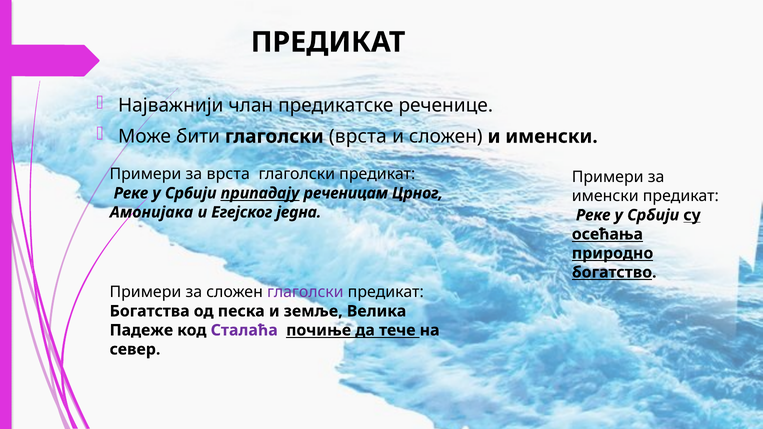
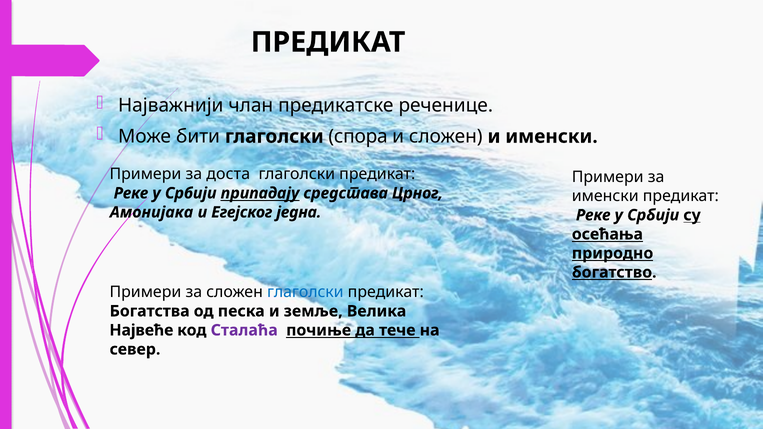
глаголски врста: врста -> спора
за врста: врста -> доста
реченицам: реченицам -> средстава
глаголски at (305, 292) colour: purple -> blue
Падеже: Падеже -> Највеће
